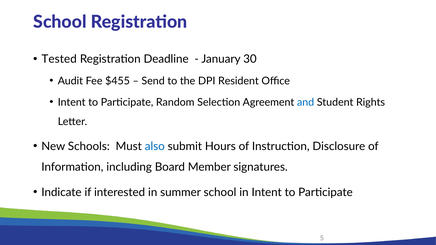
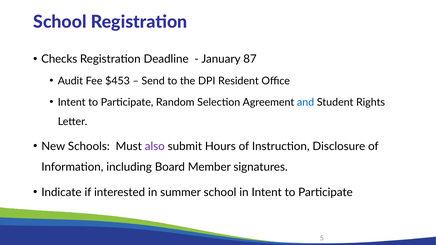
Tested: Tested -> Checks
30: 30 -> 87
$455: $455 -> $453
also colour: blue -> purple
